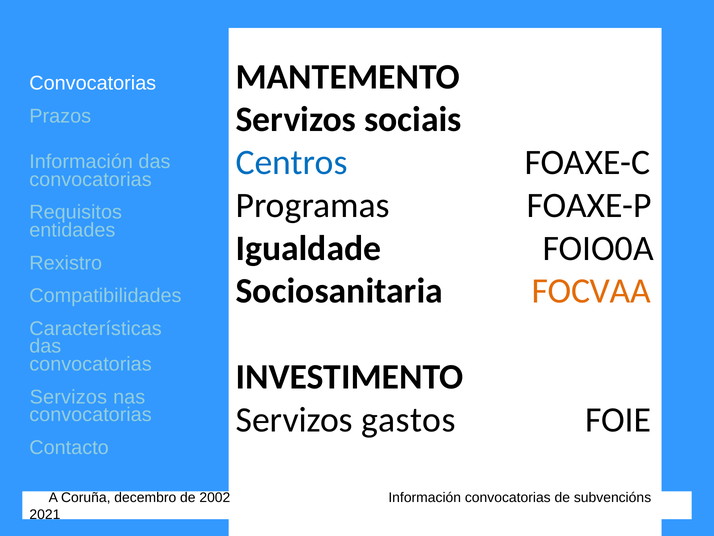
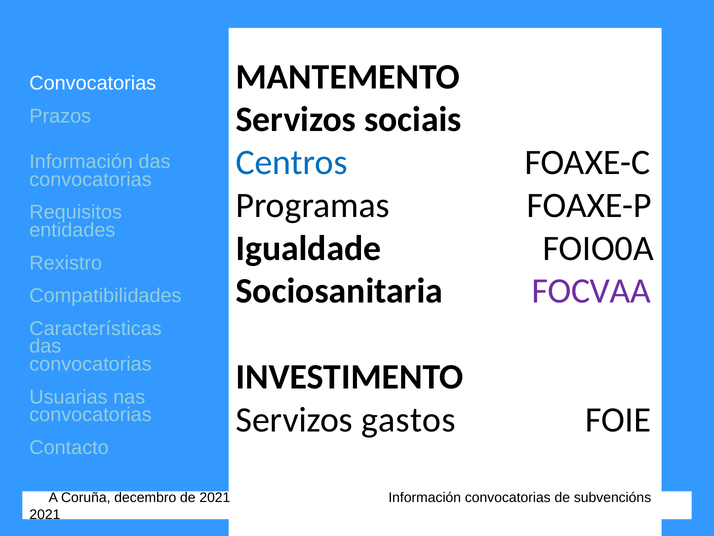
FOCVAA colour: orange -> purple
Servizos at (68, 397): Servizos -> Usuarias
de 2002: 2002 -> 2021
